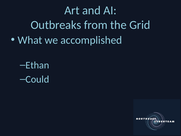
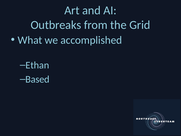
Could: Could -> Based
